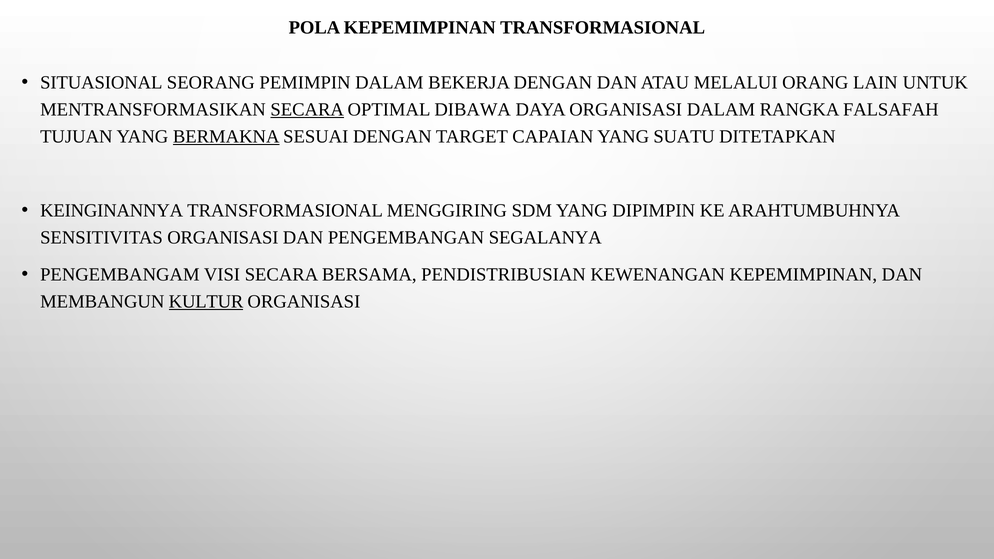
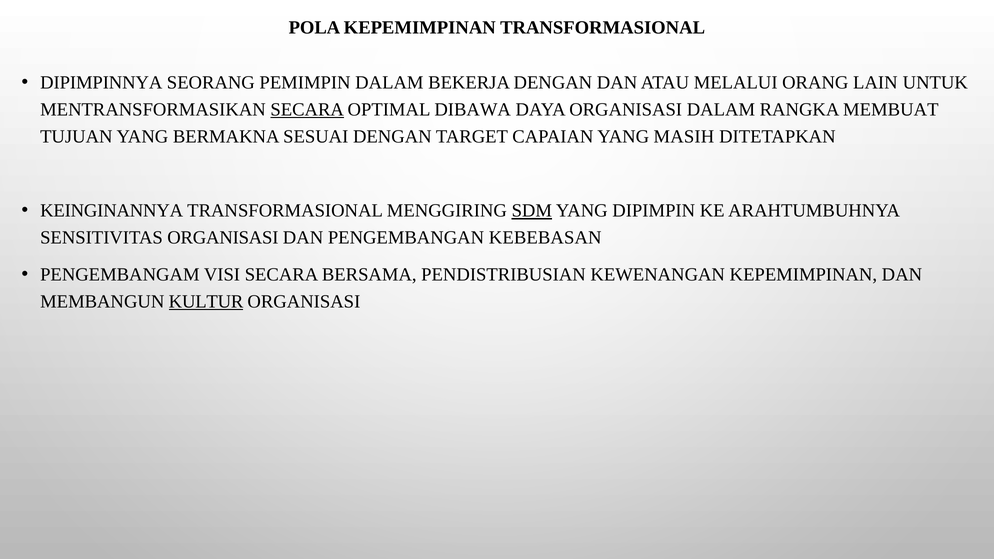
SITUASIONAL: SITUASIONAL -> DIPIMPINNYA
FALSAFAH: FALSAFAH -> MEMBUAT
BERMAKNA underline: present -> none
SUATU: SUATU -> MASIH
SDM underline: none -> present
SEGALANYA: SEGALANYA -> KEBEBASAN
